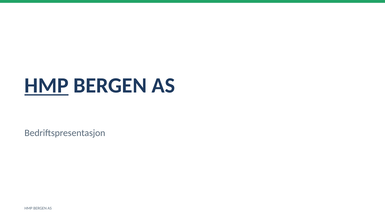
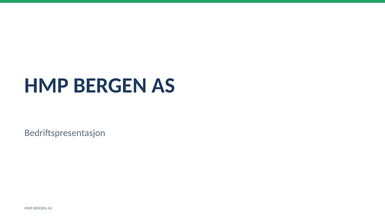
HMP at (47, 85) underline: present -> none
